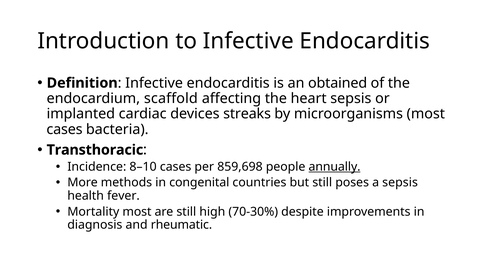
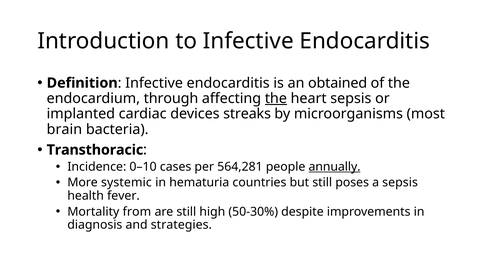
scaffold: scaffold -> through
the at (276, 98) underline: none -> present
cases at (65, 129): cases -> brain
8–10: 8–10 -> 0–10
859,698: 859,698 -> 564,281
methods: methods -> systemic
congenital: congenital -> hematuria
Mortality most: most -> from
70-30%: 70-30% -> 50-30%
rheumatic: rheumatic -> strategies
